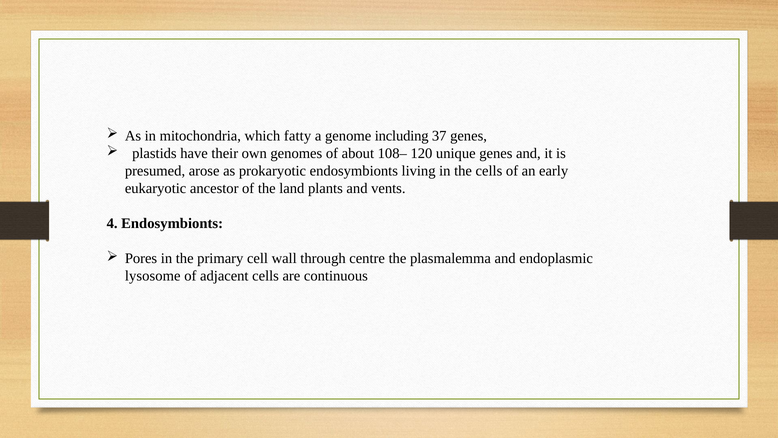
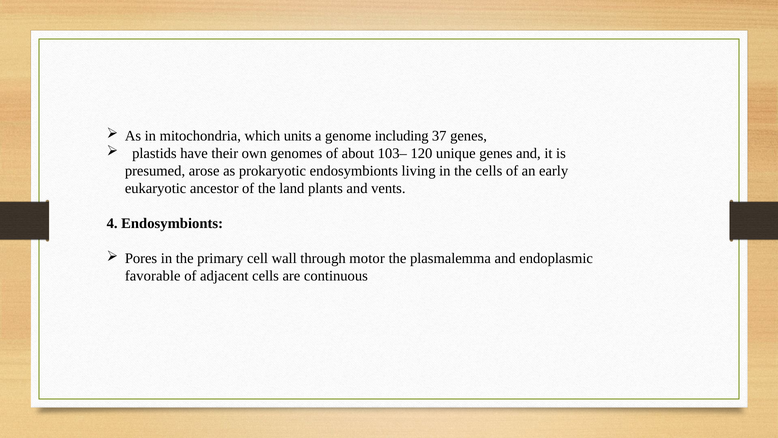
fatty: fatty -> units
108–: 108– -> 103–
centre: centre -> motor
lysosome: lysosome -> favorable
